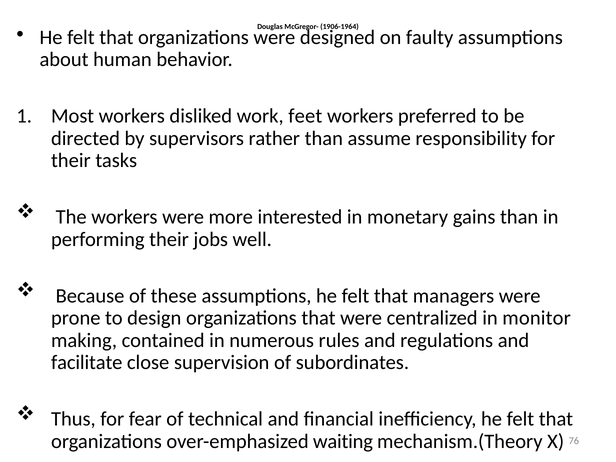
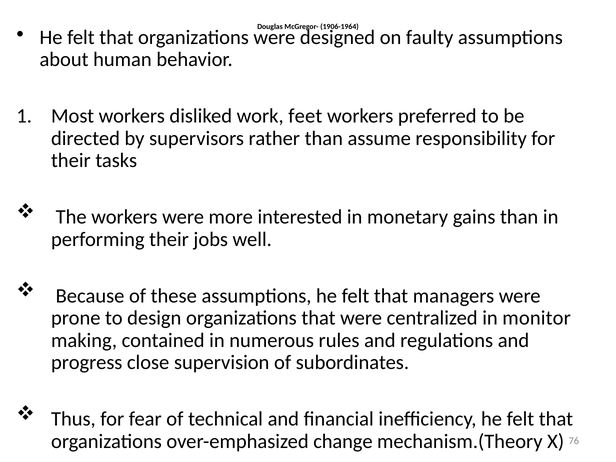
facilitate: facilitate -> progress
waiting: waiting -> change
